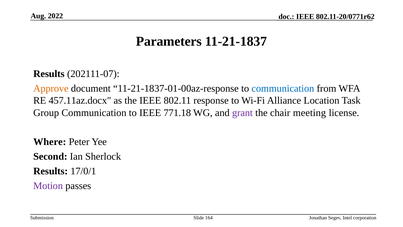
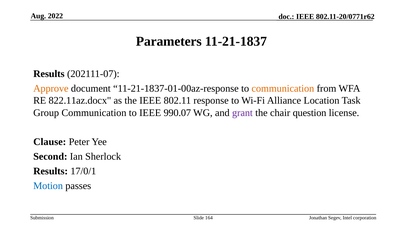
communication at (283, 88) colour: blue -> orange
457.11az.docx: 457.11az.docx -> 822.11az.docx
771.18: 771.18 -> 990.07
meeting: meeting -> question
Where: Where -> Clause
Motion colour: purple -> blue
